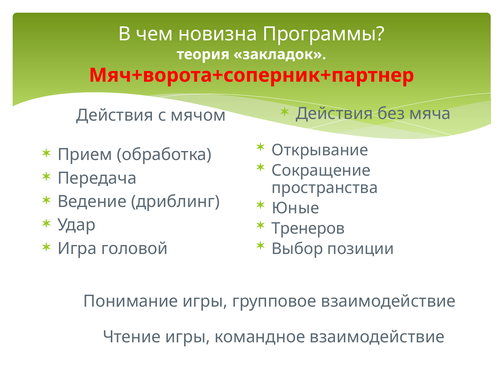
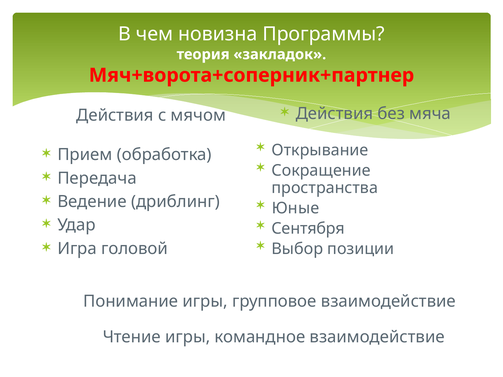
Тренеров: Тренеров -> Сентября
